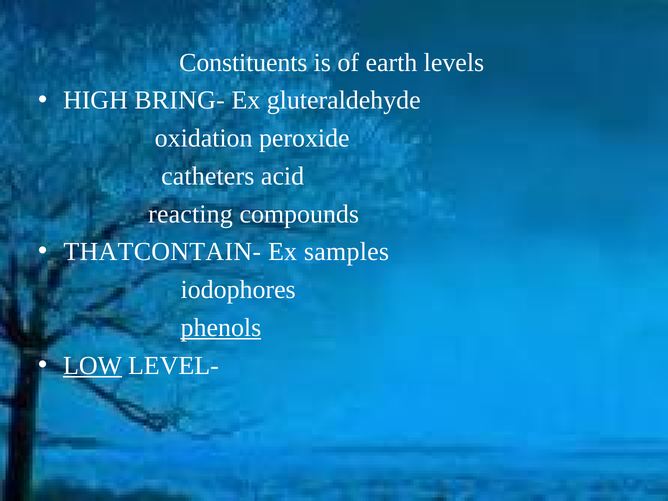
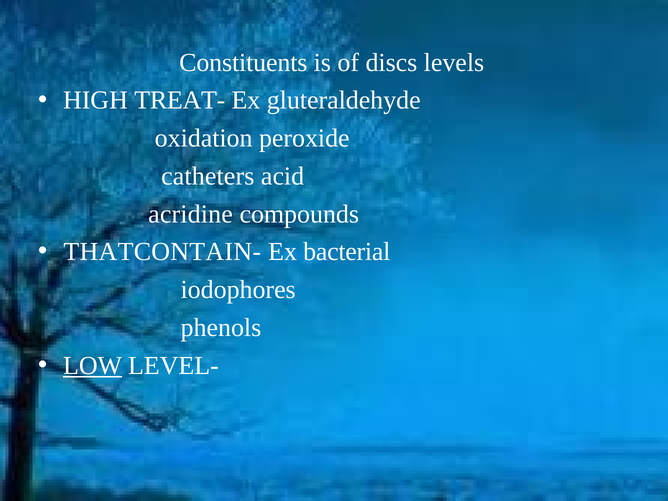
earth: earth -> discs
BRING-: BRING- -> TREAT-
reacting: reacting -> acridine
samples: samples -> bacterial
phenols underline: present -> none
